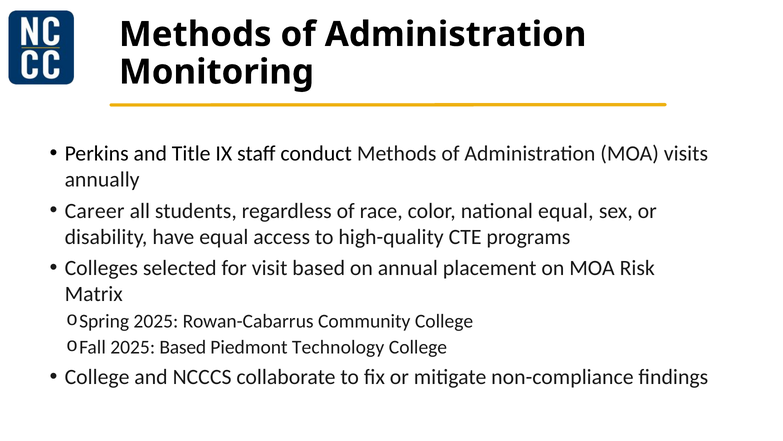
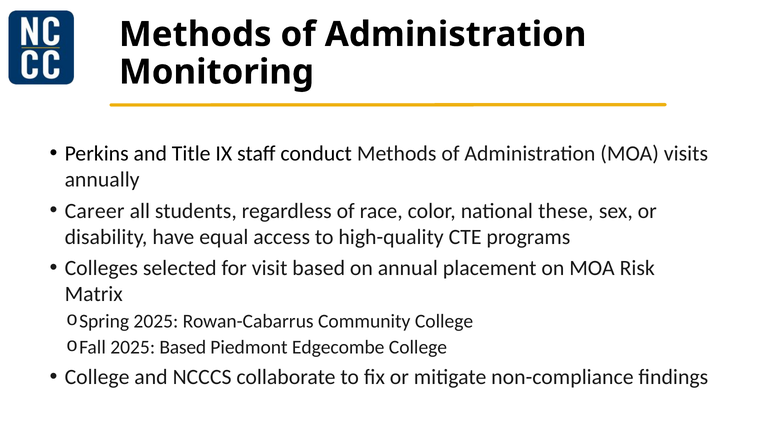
national equal: equal -> these
Technology: Technology -> Edgecombe
